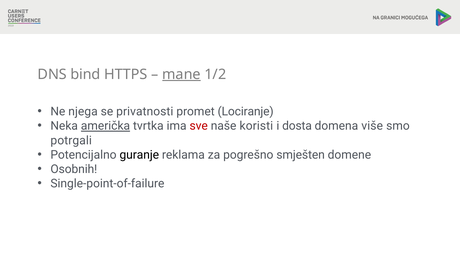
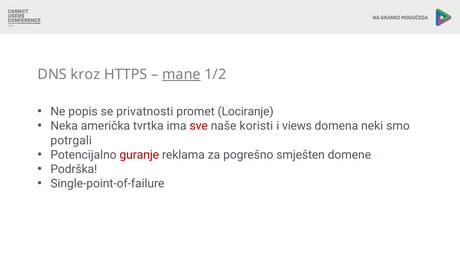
bind: bind -> kroz
njega: njega -> popis
američka underline: present -> none
dosta: dosta -> views
više: više -> neki
guranje colour: black -> red
Osobnih: Osobnih -> Podrška
